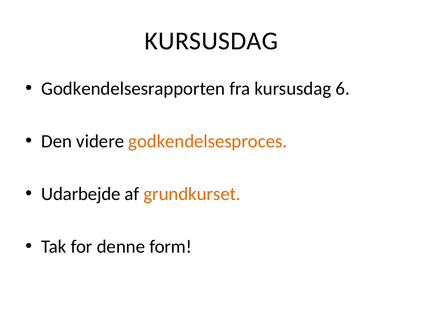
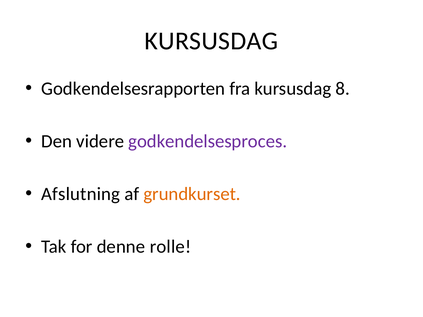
6: 6 -> 8
godkendelsesproces colour: orange -> purple
Udarbejde: Udarbejde -> Afslutning
form: form -> rolle
